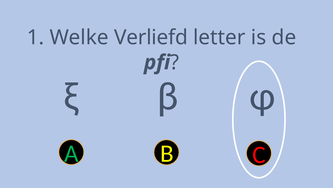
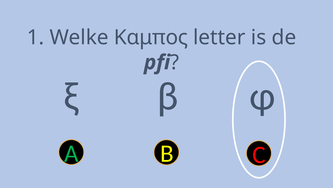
Verliefd: Verliefd -> Καμπος
